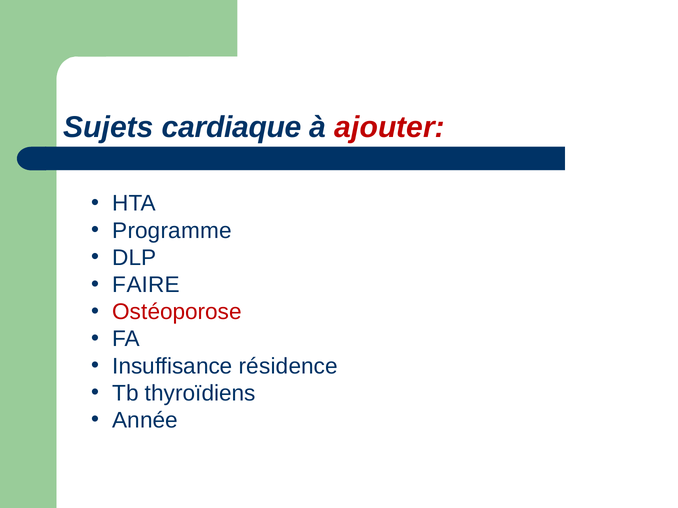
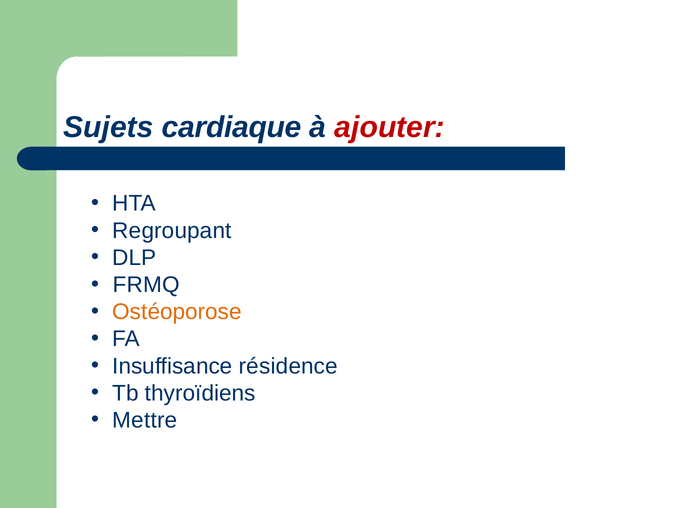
Programme: Programme -> Regroupant
FAIRE: FAIRE -> FRMQ
Ostéoporose colour: red -> orange
Année: Année -> Mettre
